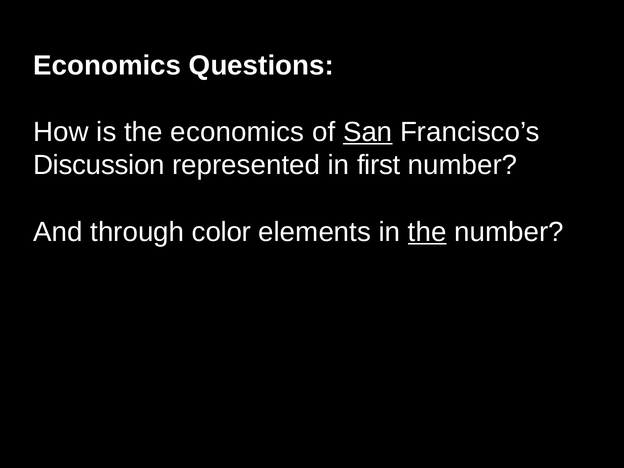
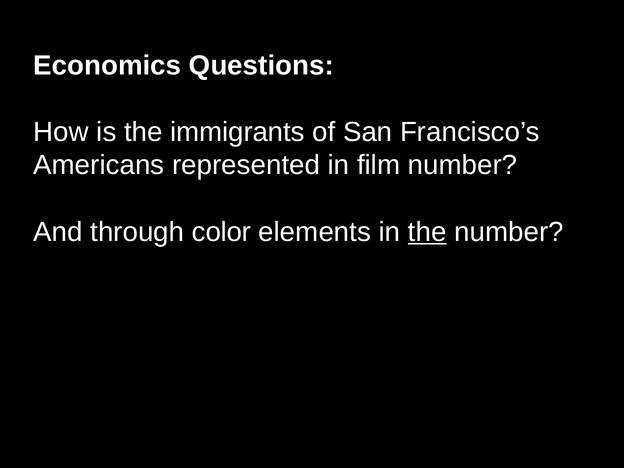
the economics: economics -> immigrants
San underline: present -> none
Discussion: Discussion -> Americans
first: first -> film
